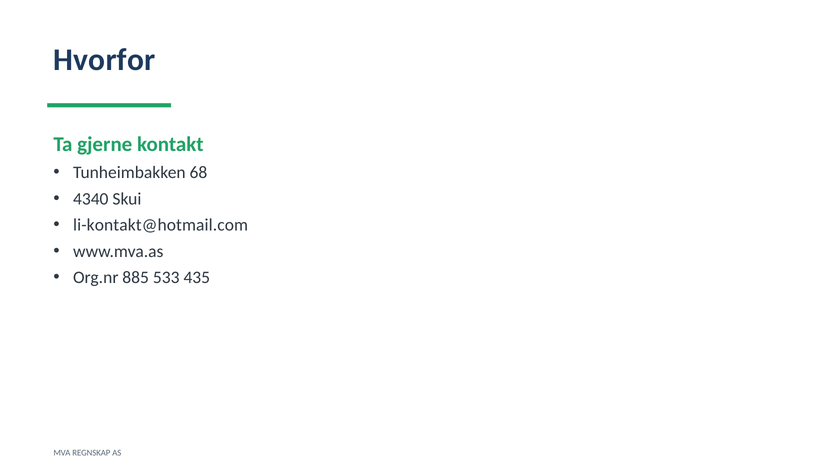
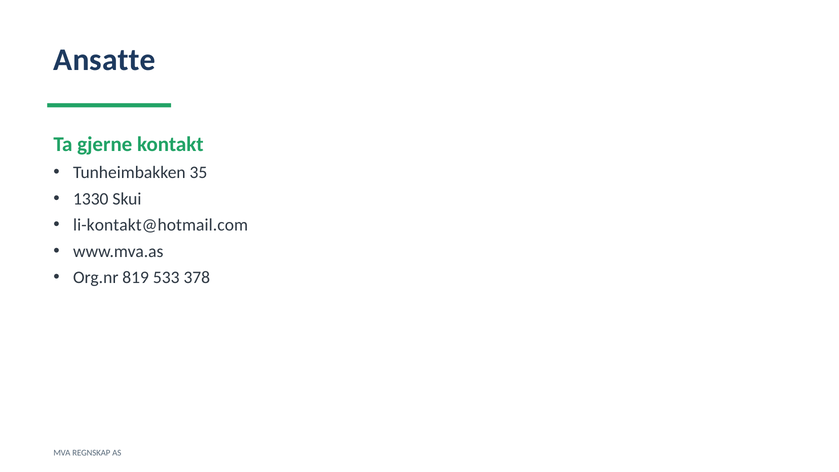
Hvorfor: Hvorfor -> Ansatte
68: 68 -> 35
4340: 4340 -> 1330
885: 885 -> 819
435: 435 -> 378
